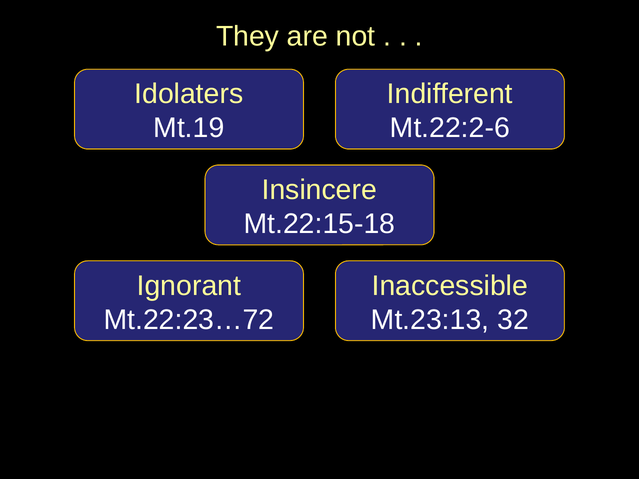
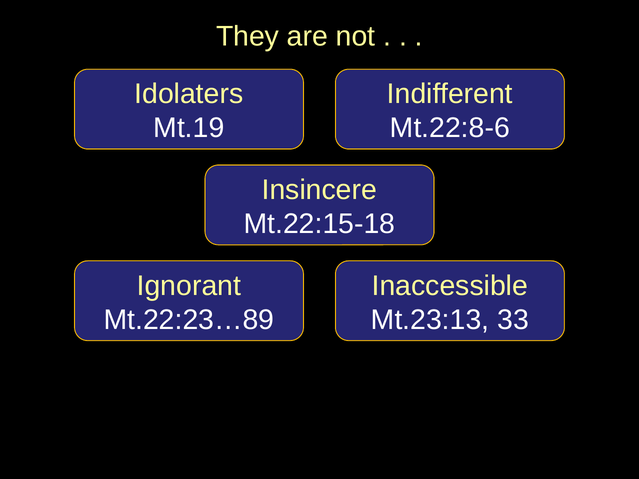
Mt.22:2-6: Mt.22:2-6 -> Mt.22:8-6
Mt.22:23…72: Mt.22:23…72 -> Mt.22:23…89
32: 32 -> 33
